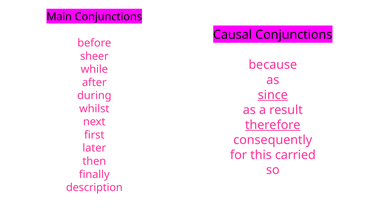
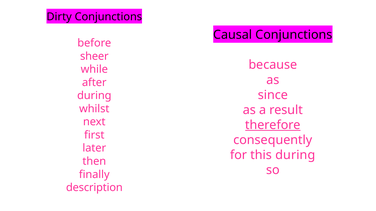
Main: Main -> Dirty
since underline: present -> none
this carried: carried -> during
